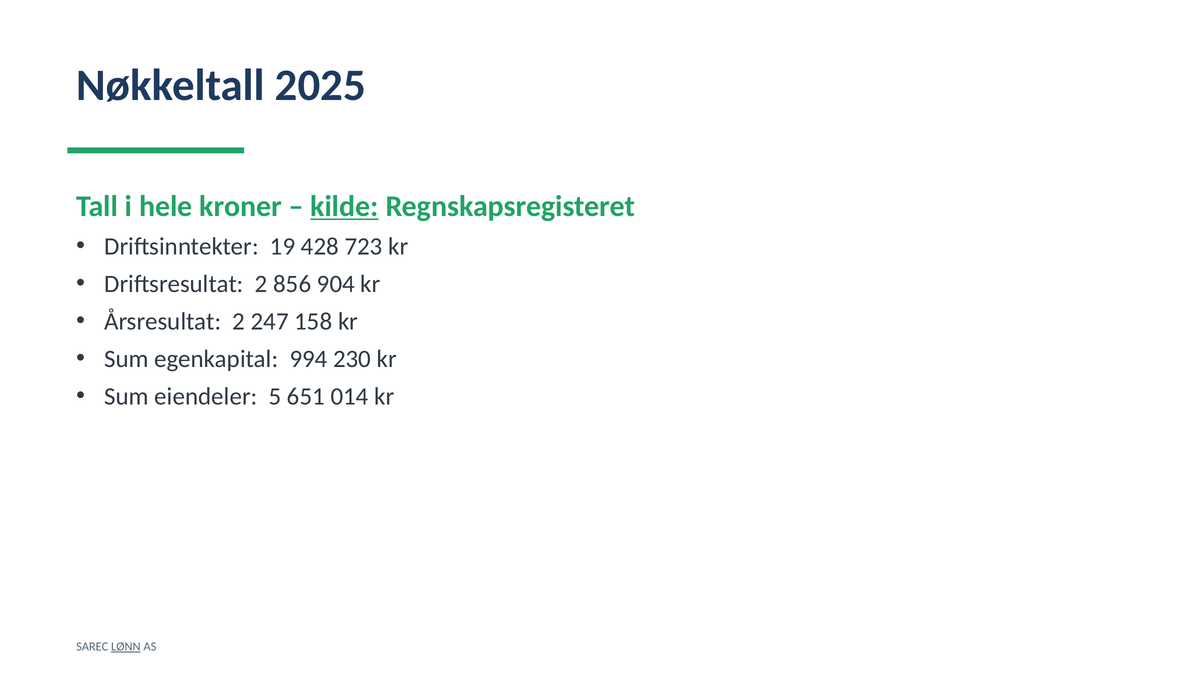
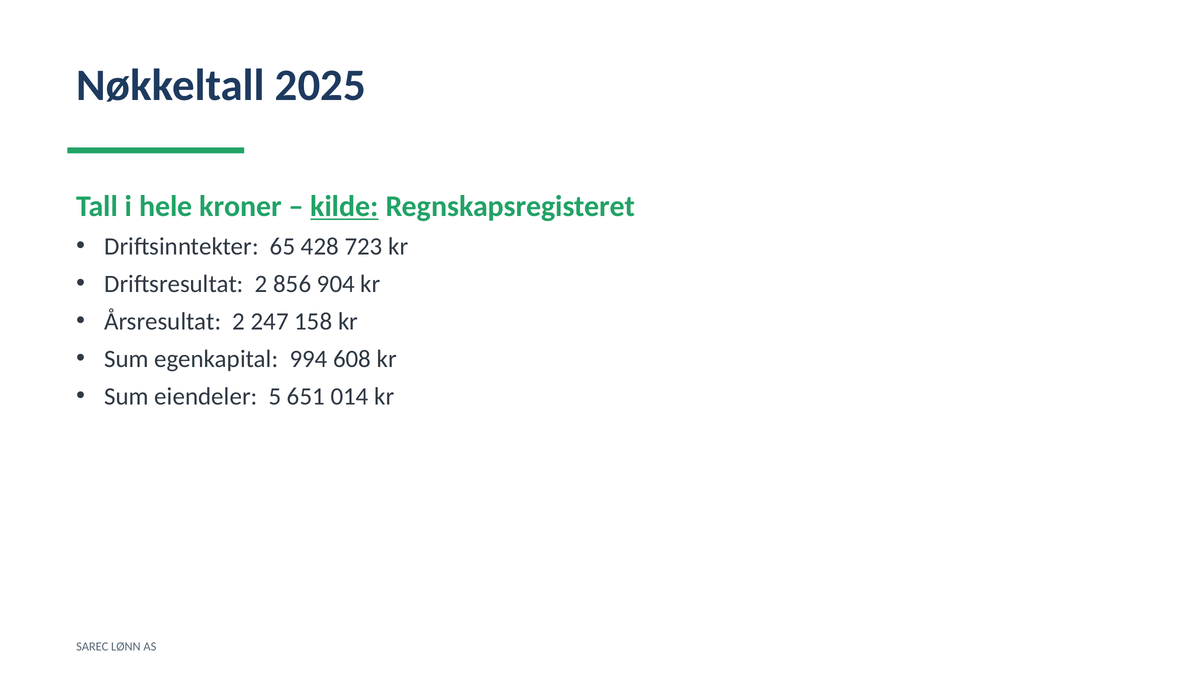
19: 19 -> 65
230: 230 -> 608
LØNN underline: present -> none
